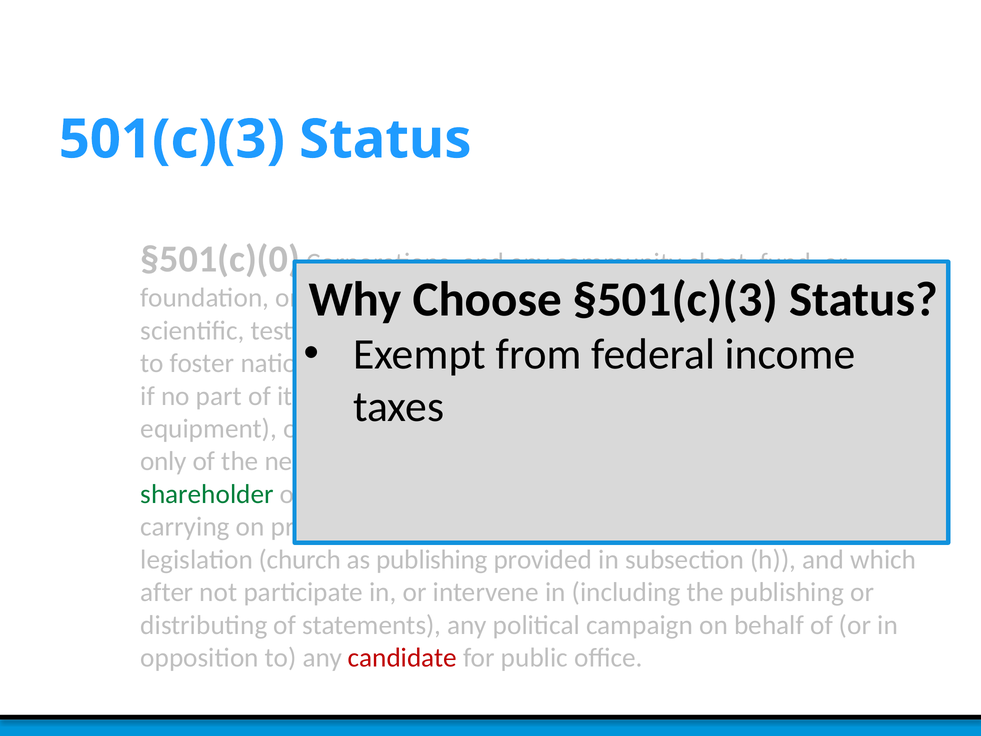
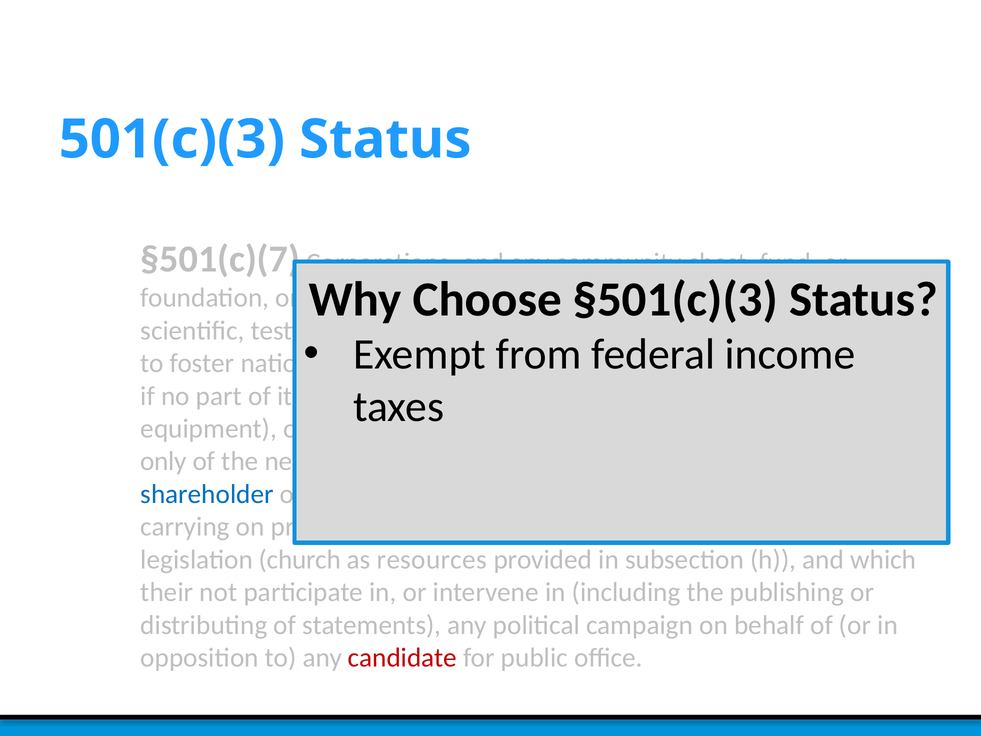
§501(c)(0: §501(c)(0 -> §501(c)(7
shareholder colour: green -> blue
as publishing: publishing -> resources
after: after -> their
